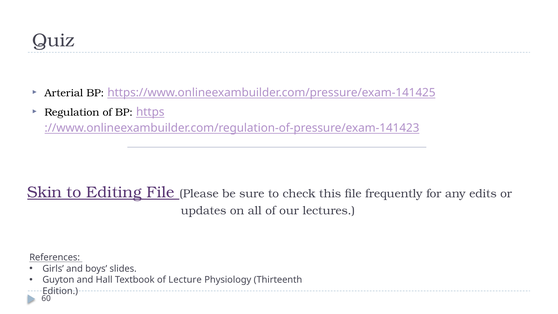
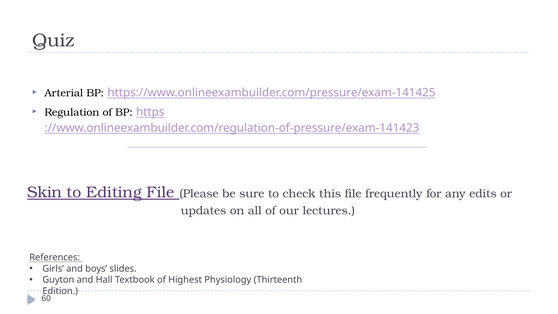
Lecture: Lecture -> Highest
